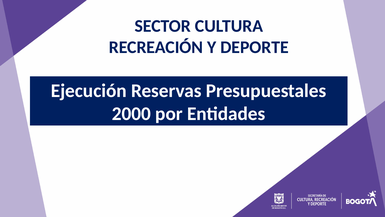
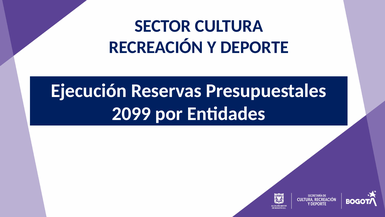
2000: 2000 -> 2099
